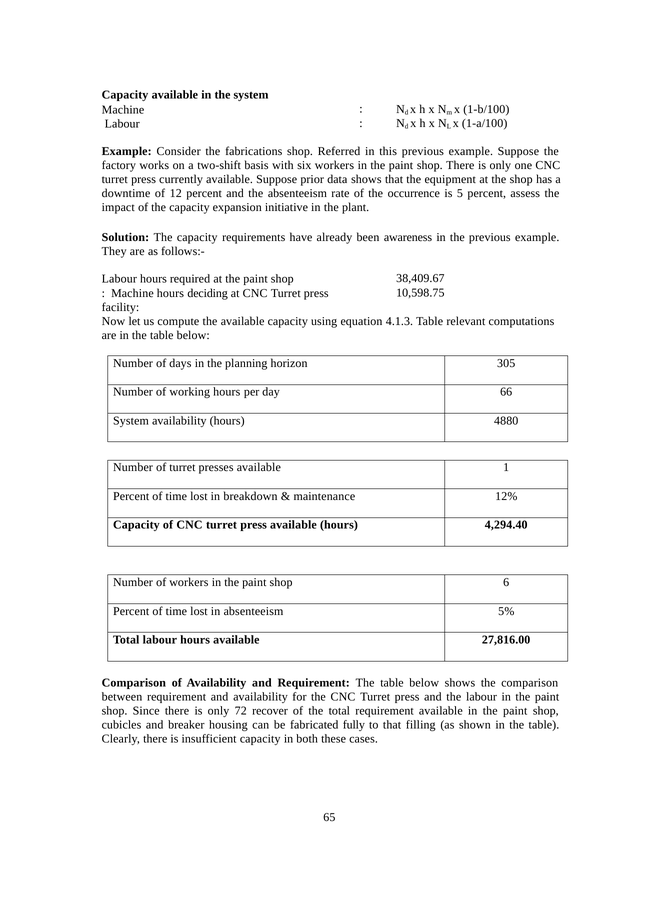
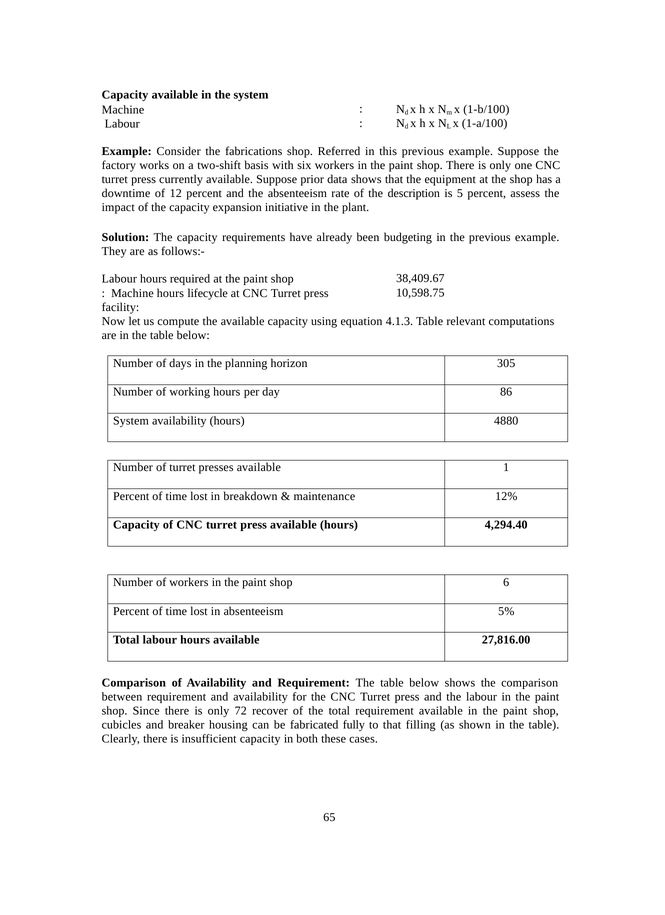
occurrence: occurrence -> description
awareness: awareness -> budgeting
deciding: deciding -> lifecycle
66: 66 -> 86
